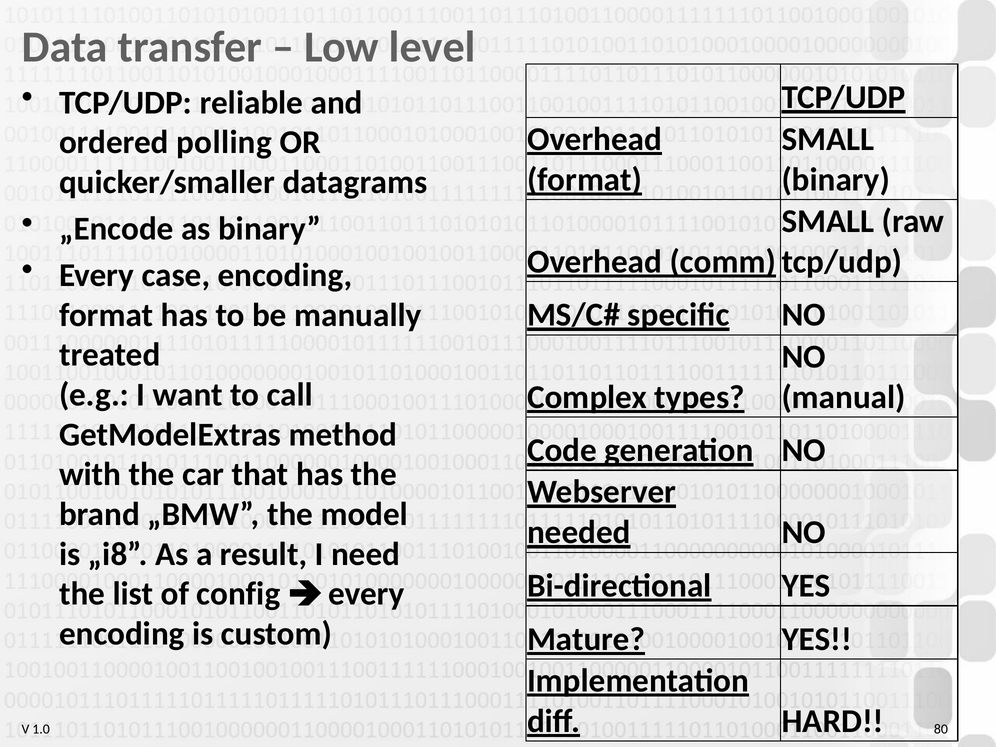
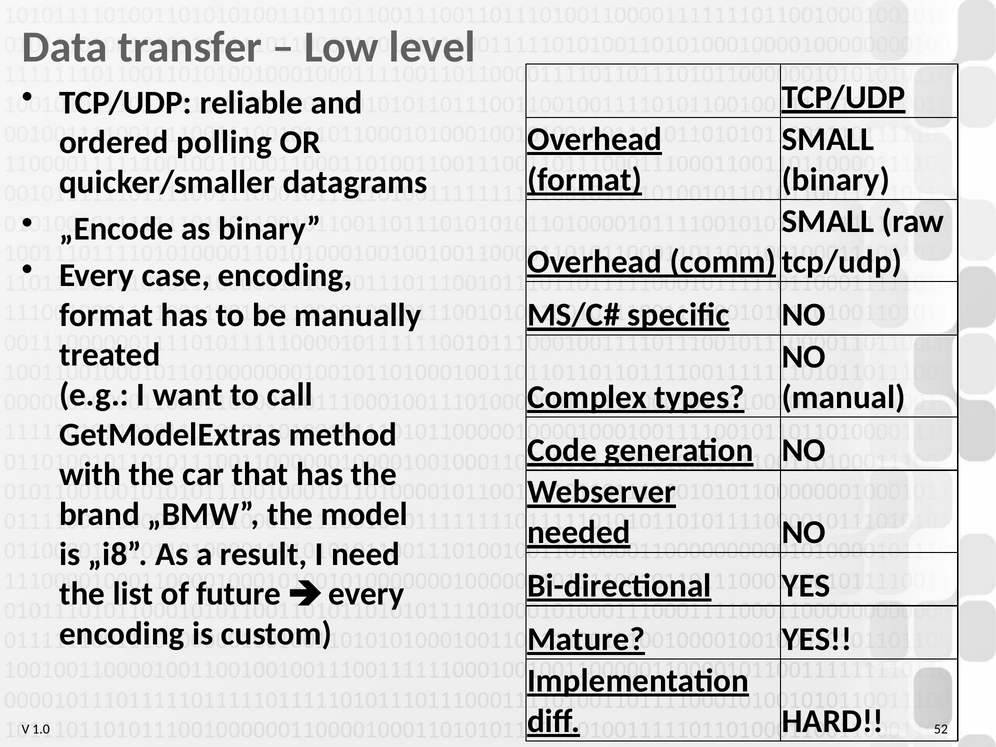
config: config -> future
80: 80 -> 52
